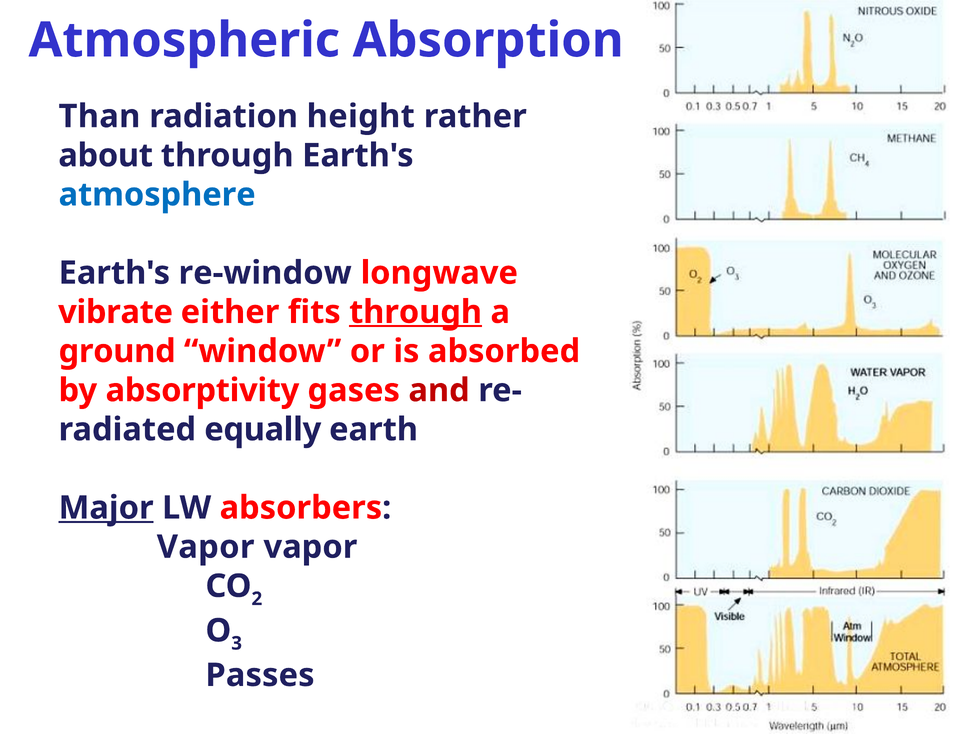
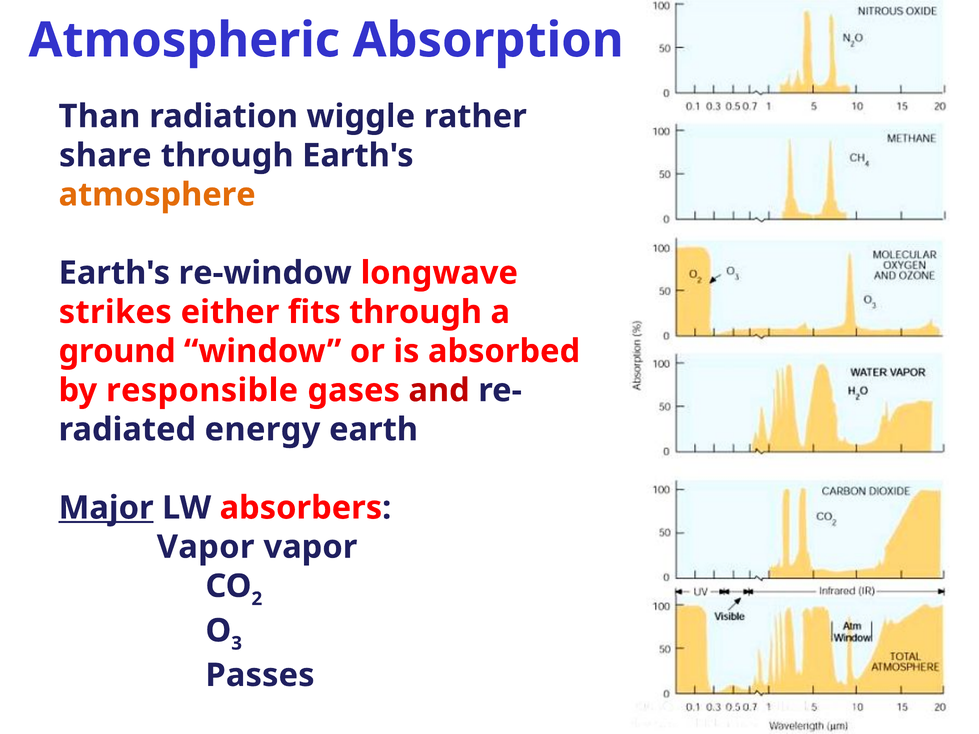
height: height -> wiggle
about: about -> share
atmosphere colour: blue -> orange
vibrate: vibrate -> strikes
through at (416, 312) underline: present -> none
absorptivity: absorptivity -> responsible
equally: equally -> energy
